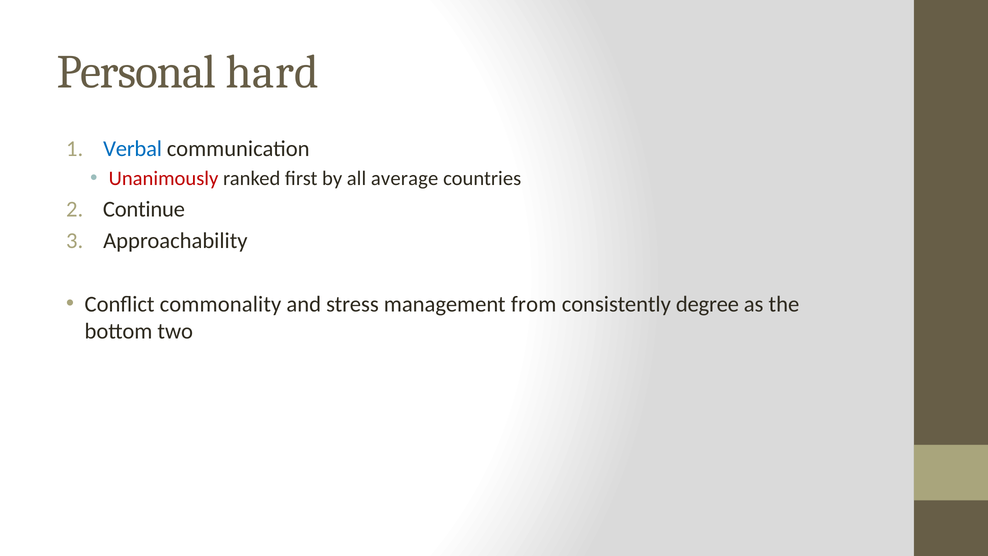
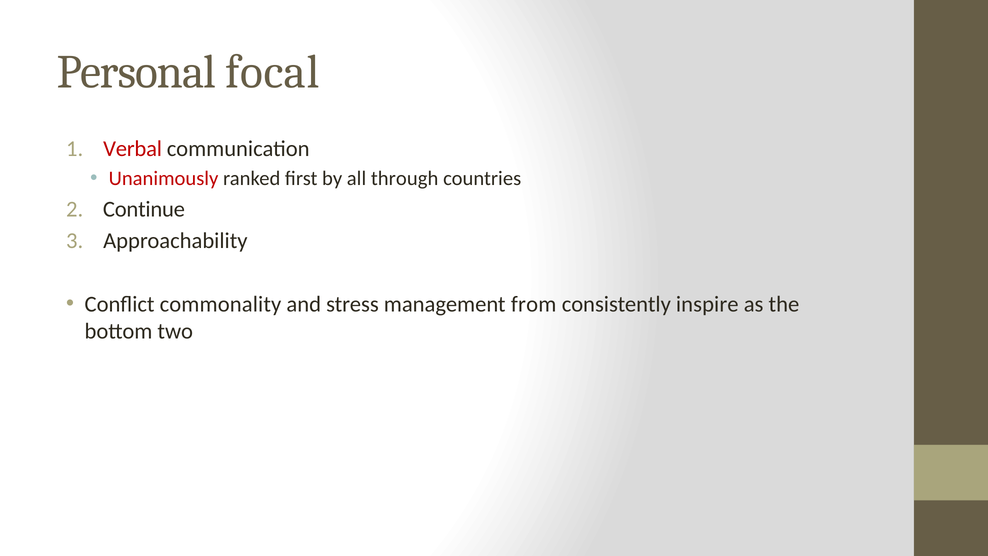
hard: hard -> focal
Verbal colour: blue -> red
average: average -> through
degree: degree -> inspire
